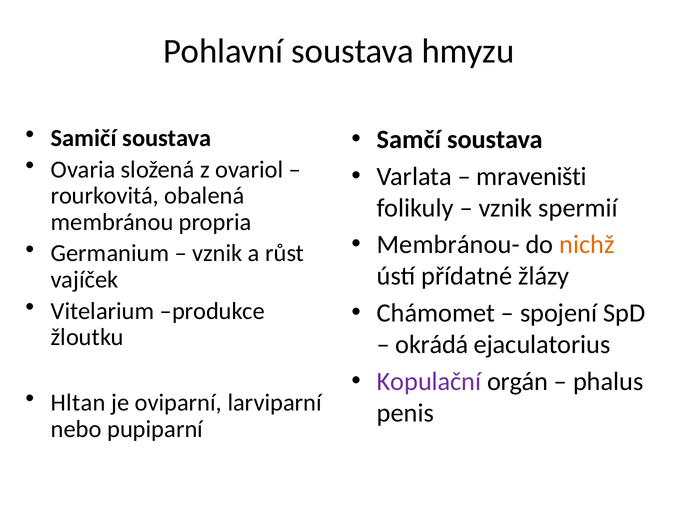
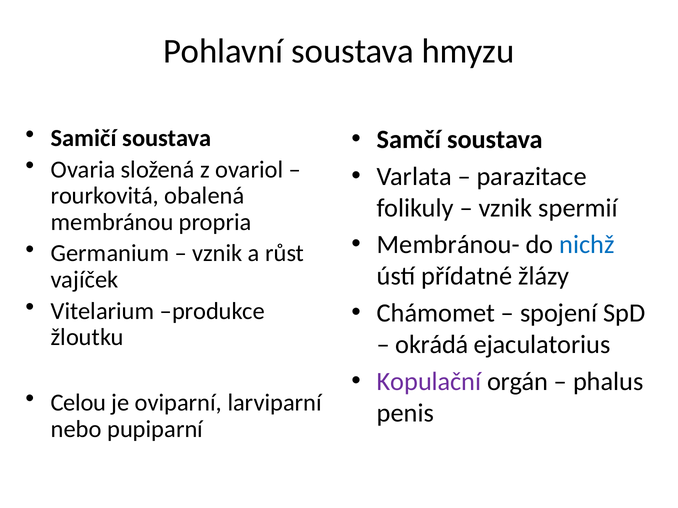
mraveništi: mraveništi -> parazitace
nichž colour: orange -> blue
Hltan: Hltan -> Celou
